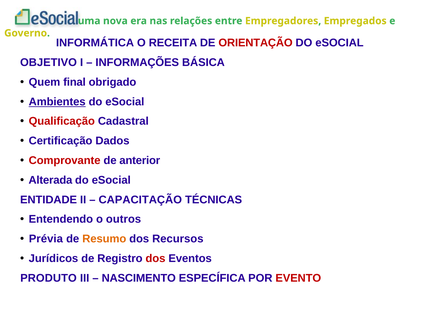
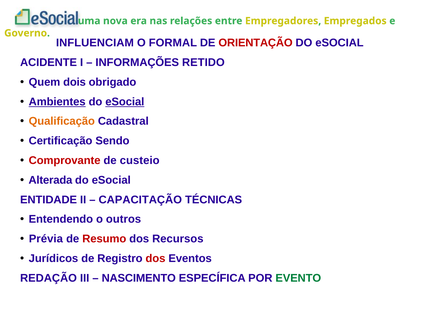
INFORMÁTICA: INFORMÁTICA -> INFLUENCIAM
RECEITA: RECEITA -> FORMAL
OBJETIVO: OBJETIVO -> ACIDENTE
BÁSICA: BÁSICA -> RETIDO
final: final -> dois
eSocial at (125, 102) underline: none -> present
Qualificação colour: red -> orange
Dados: Dados -> Sendo
anterior: anterior -> custeio
Resumo colour: orange -> red
PRODUTO: PRODUTO -> REDAÇÃO
EVENTO colour: red -> green
